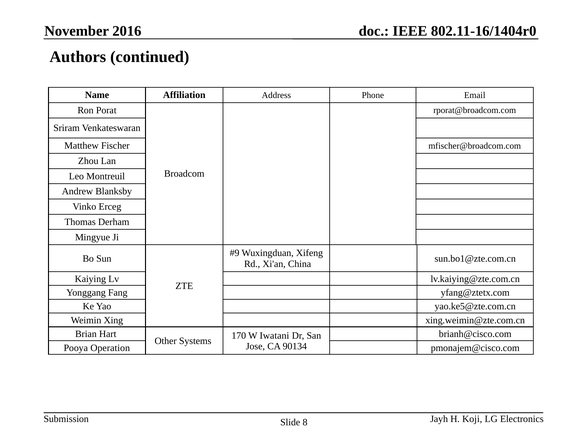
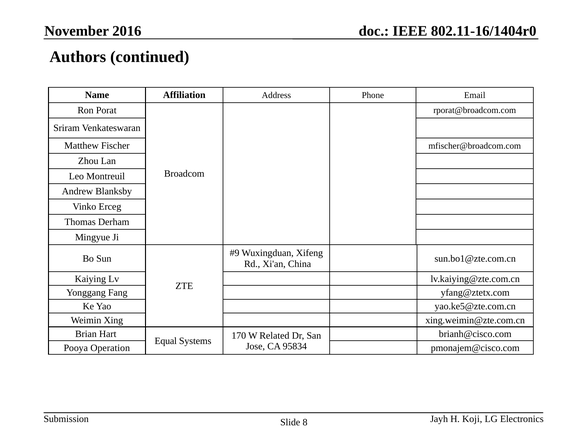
Iwatani: Iwatani -> Related
Other: Other -> Equal
90134: 90134 -> 95834
